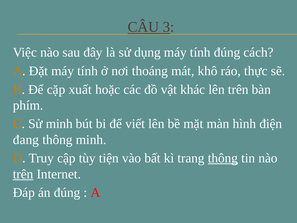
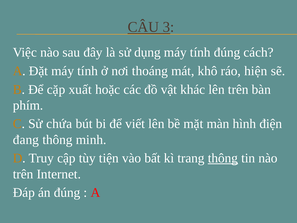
thực: thực -> hiện
Sử minh: minh -> chứa
trên at (23, 174) underline: present -> none
